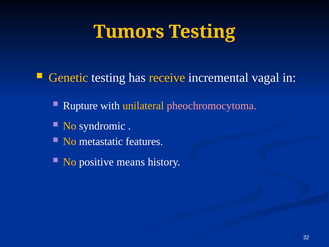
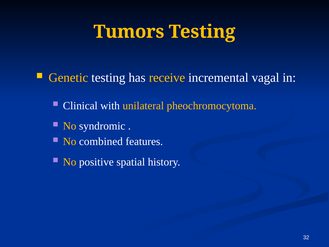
Rupture: Rupture -> Clinical
pheochromocytoma colour: pink -> yellow
metastatic: metastatic -> combined
means: means -> spatial
